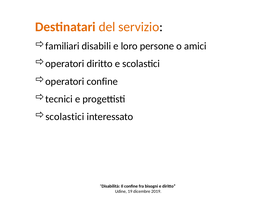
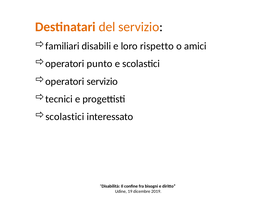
persone: persone -> rispetto
operatori diritto: diritto -> punto
operatori confine: confine -> servizio
